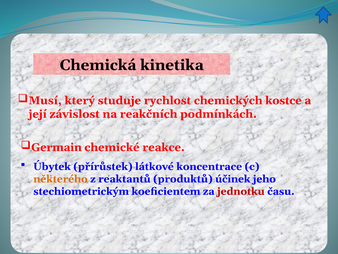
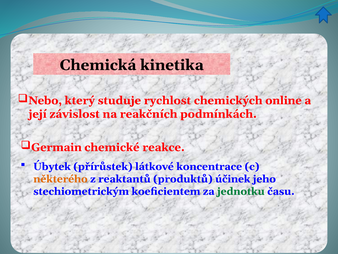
Musí: Musí -> Nebo
kostce: kostce -> online
jednotku colour: red -> green
